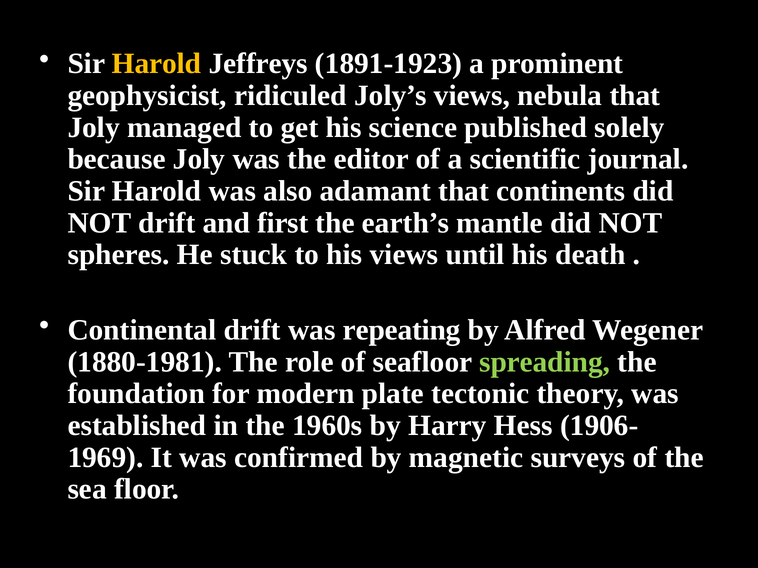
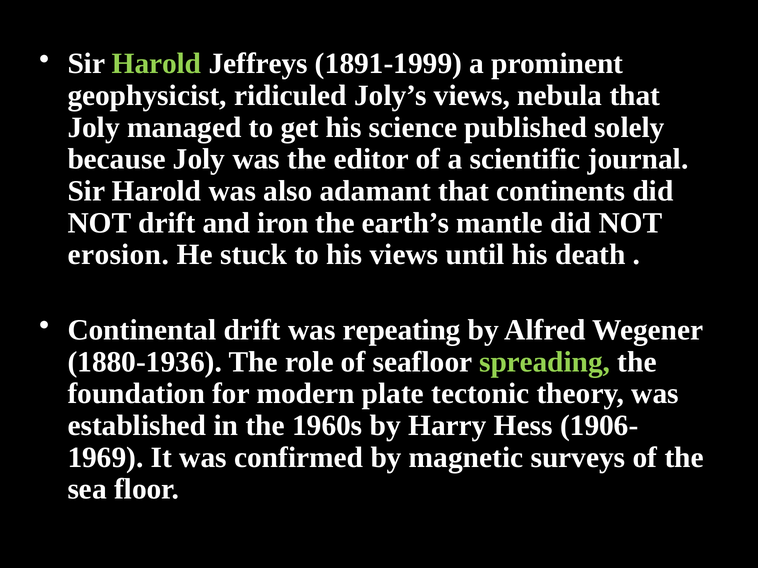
Harold at (157, 64) colour: yellow -> light green
1891-1923: 1891-1923 -> 1891-1999
first: first -> iron
spheres: spheres -> erosion
1880-1981: 1880-1981 -> 1880-1936
